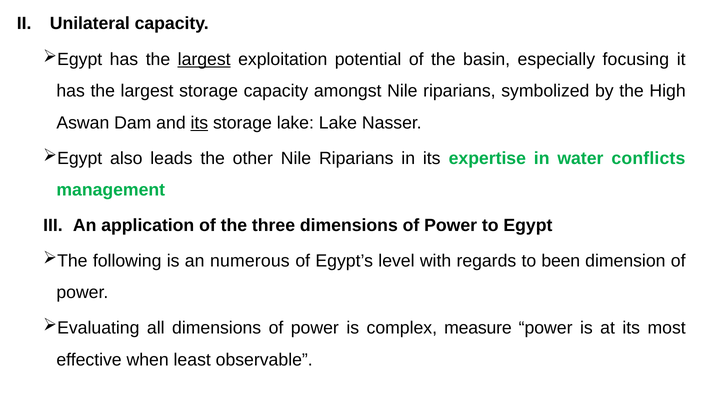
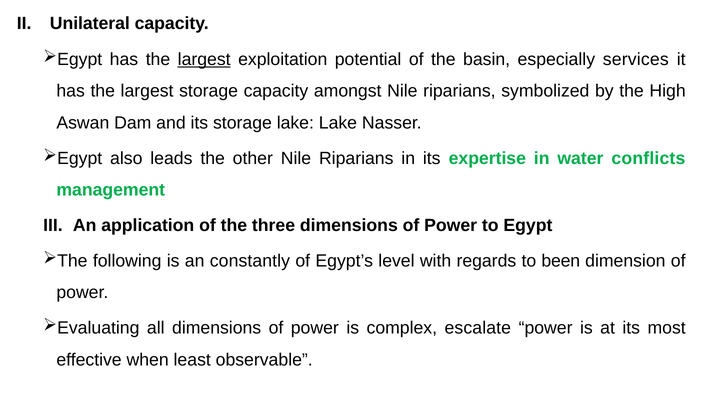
focusing: focusing -> services
its at (199, 123) underline: present -> none
numerous: numerous -> constantly
measure: measure -> escalate
